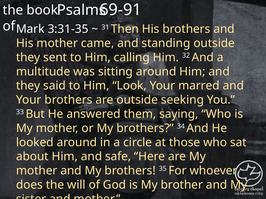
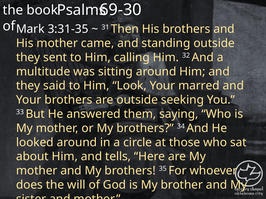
69-91: 69-91 -> 69-30
safe: safe -> tells
